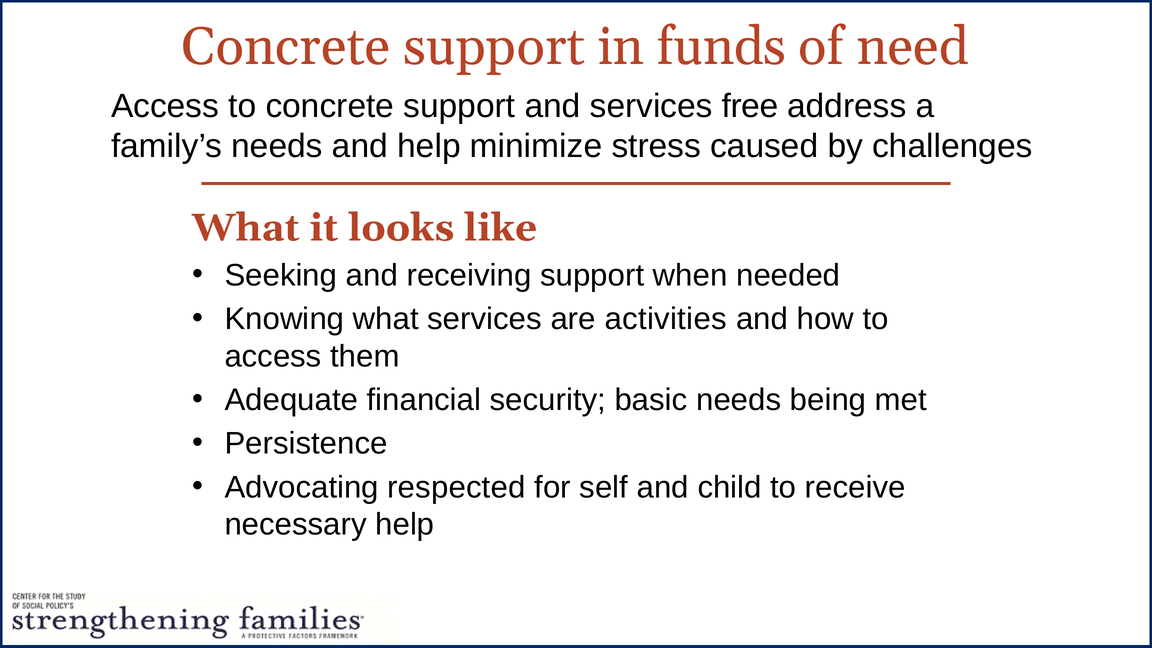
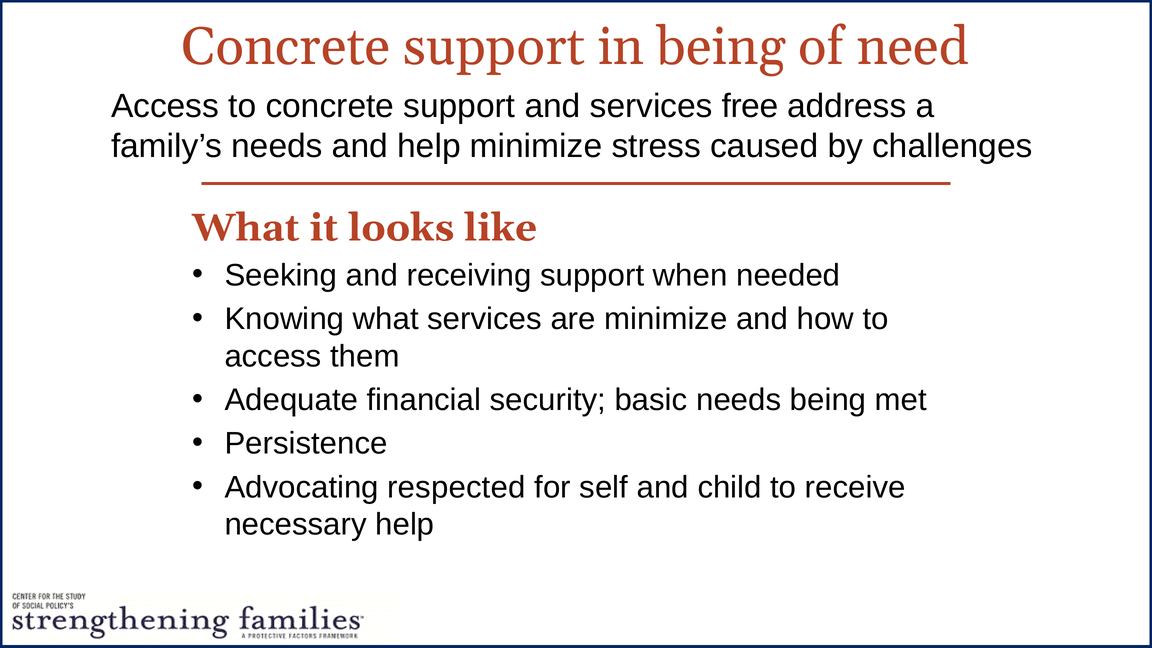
in funds: funds -> being
are activities: activities -> minimize
